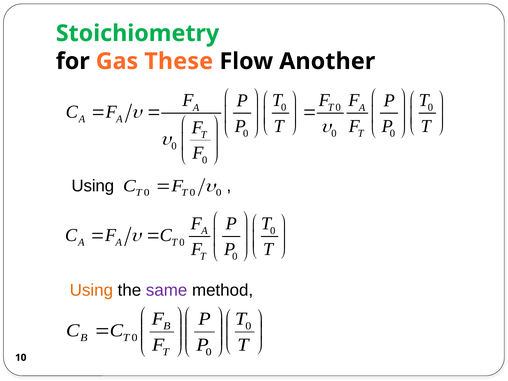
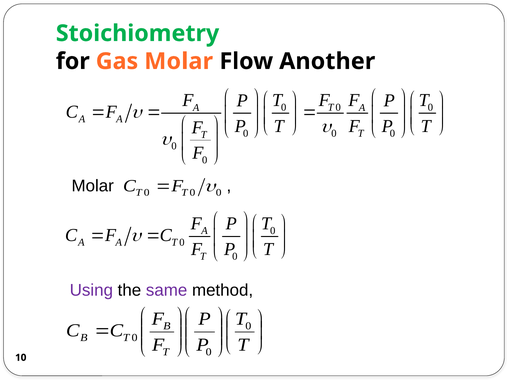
Gas These: These -> Molar
Using at (93, 186): Using -> Molar
Using at (91, 290) colour: orange -> purple
